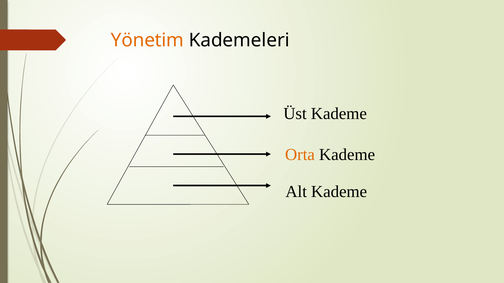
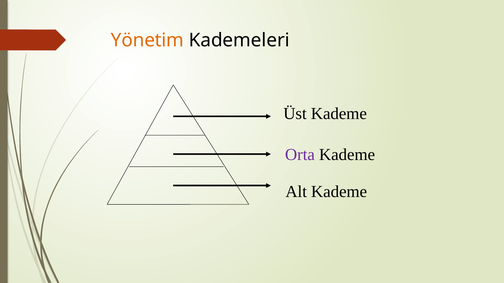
Orta colour: orange -> purple
